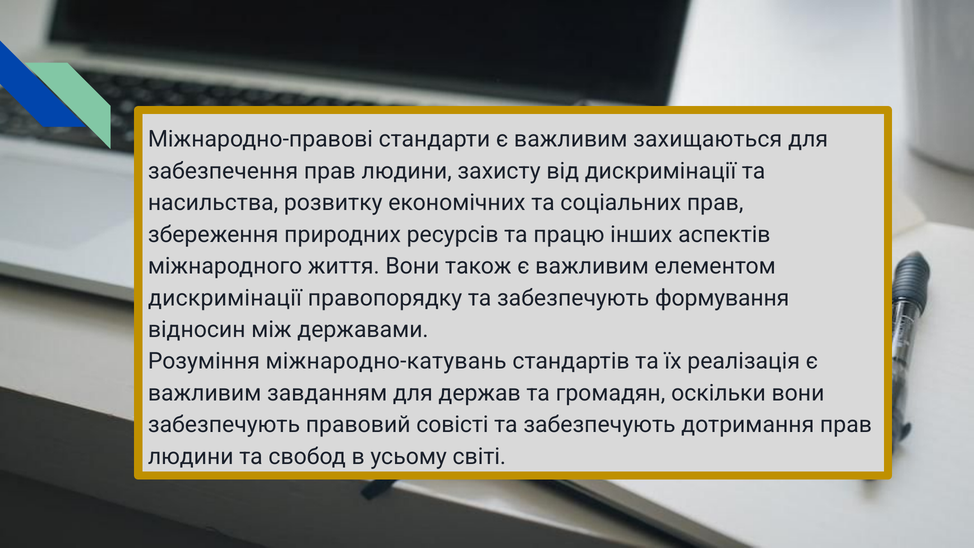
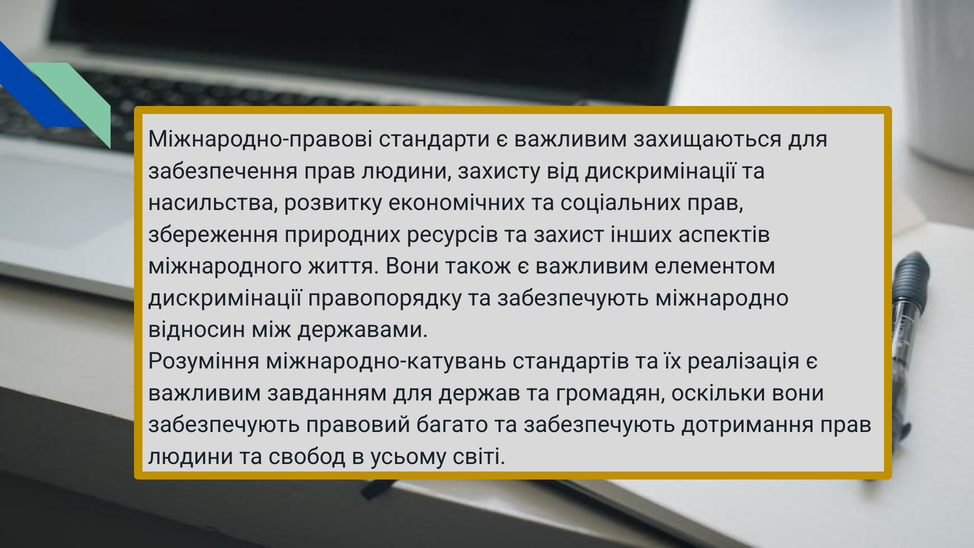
працю: працю -> захист
формування: формування -> міжнародно
совісті: совісті -> багато
